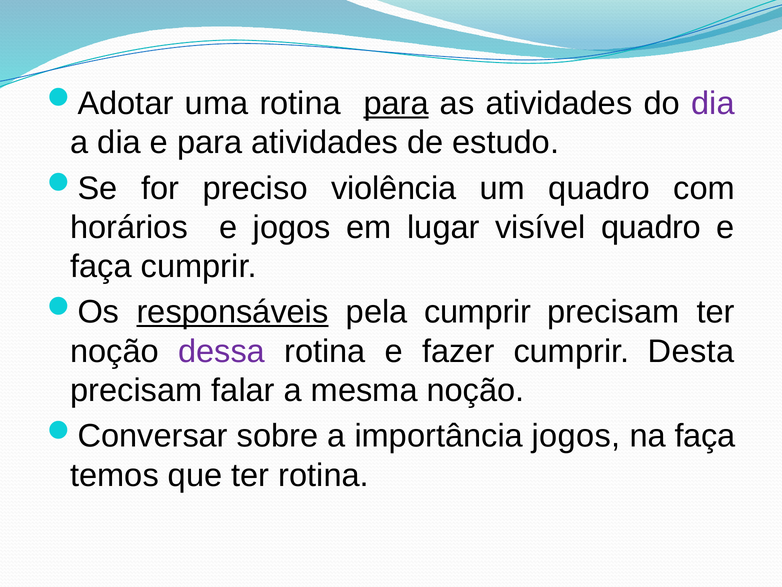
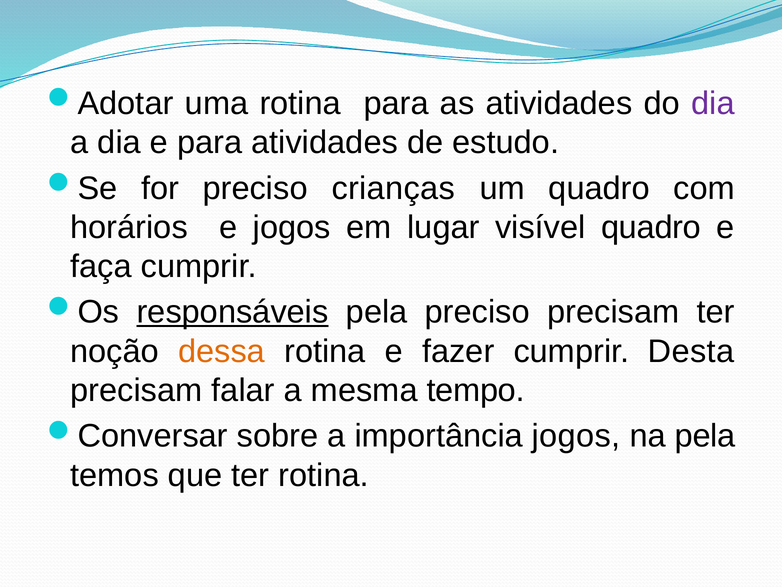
para at (396, 103) underline: present -> none
violência: violência -> crianças
pela cumprir: cumprir -> preciso
dessa colour: purple -> orange
mesma noção: noção -> tempo
na faça: faça -> pela
